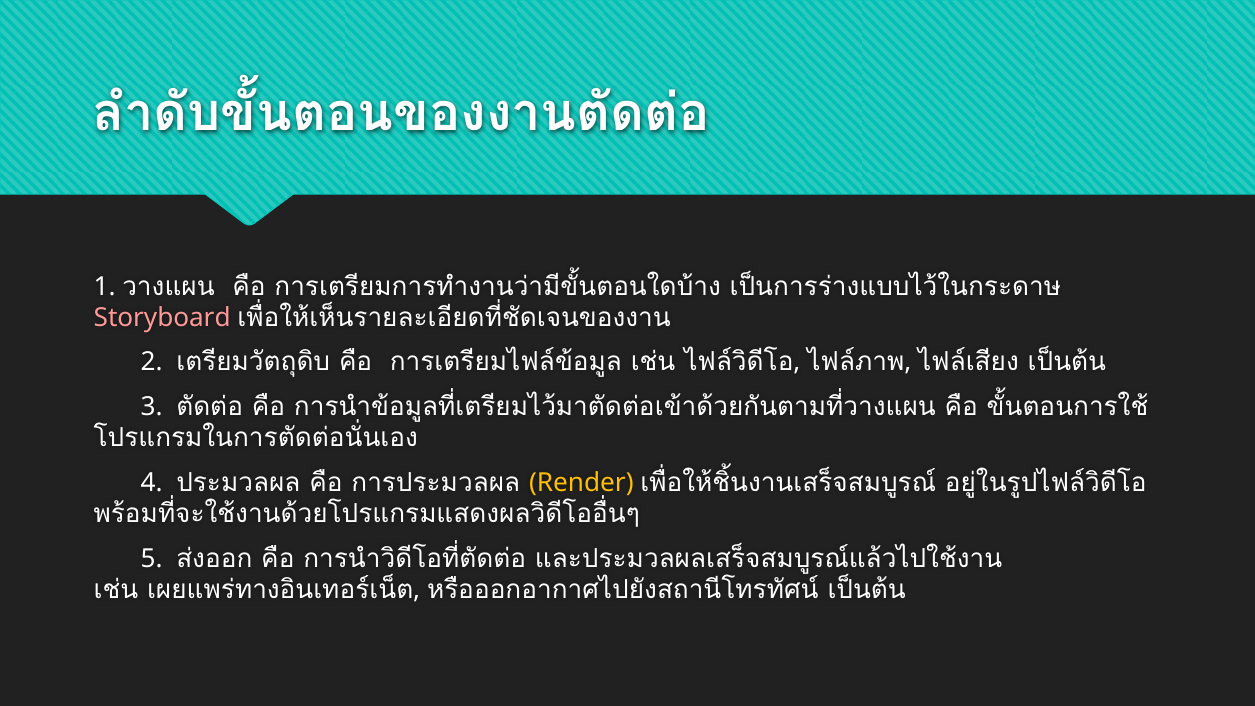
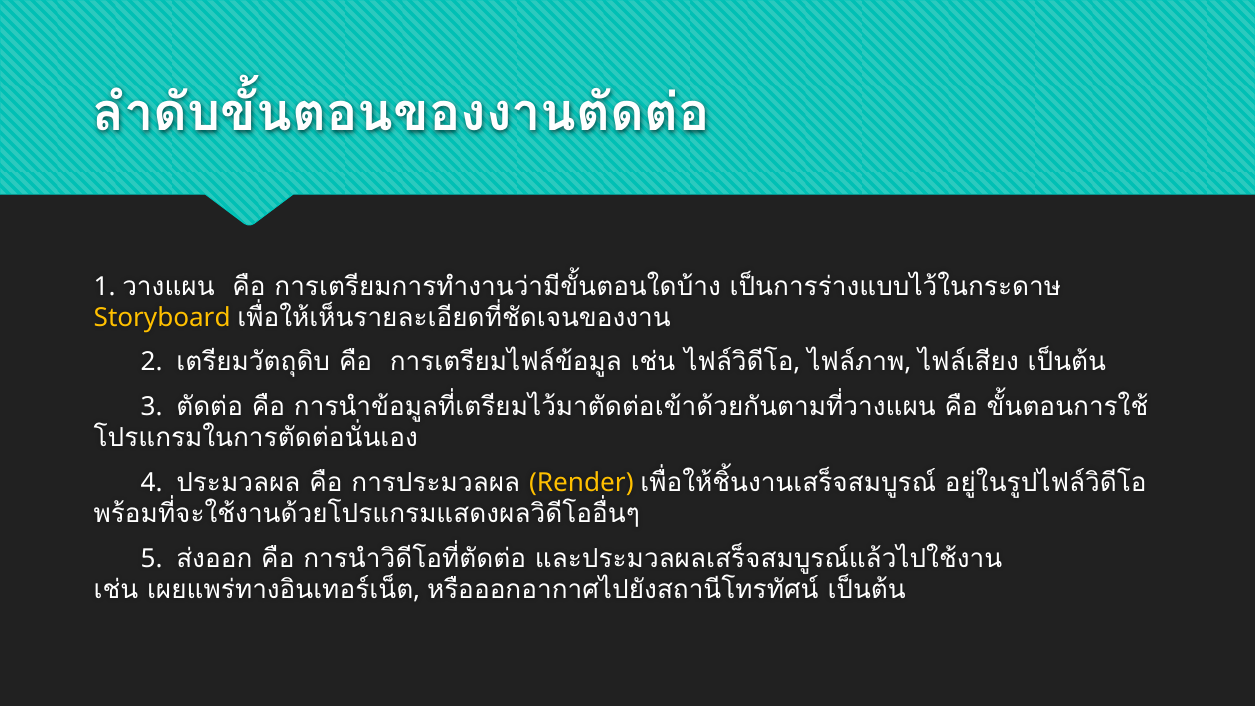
Storyboard colour: pink -> yellow
